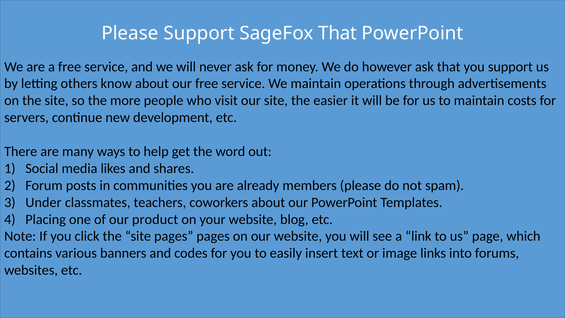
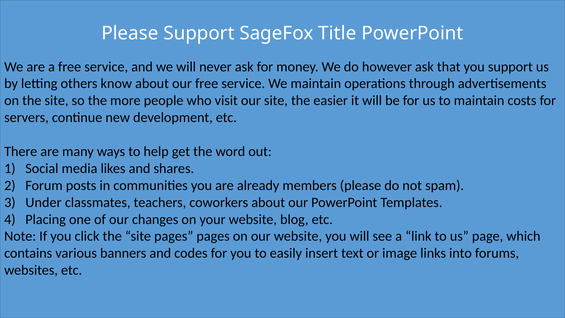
SageFox That: That -> Title
product: product -> changes
